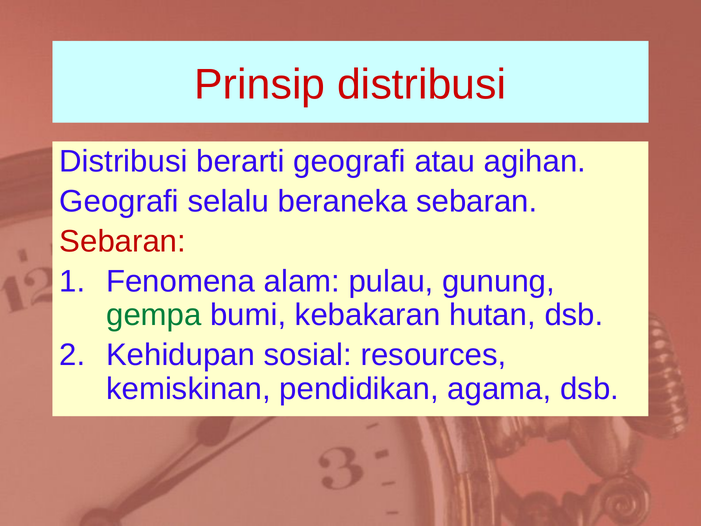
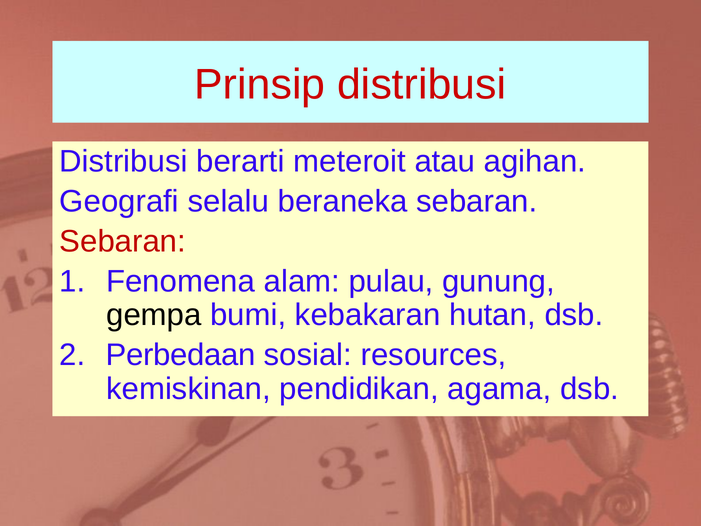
berarti geografi: geografi -> meteroit
gempa colour: green -> black
Kehidupan: Kehidupan -> Perbedaan
